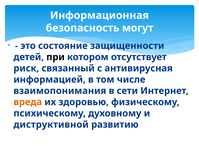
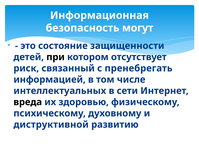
антивирусная: антивирусная -> пренебрегать
взаимопонимания: взаимопонимания -> интеллектуальных
вреда colour: orange -> black
